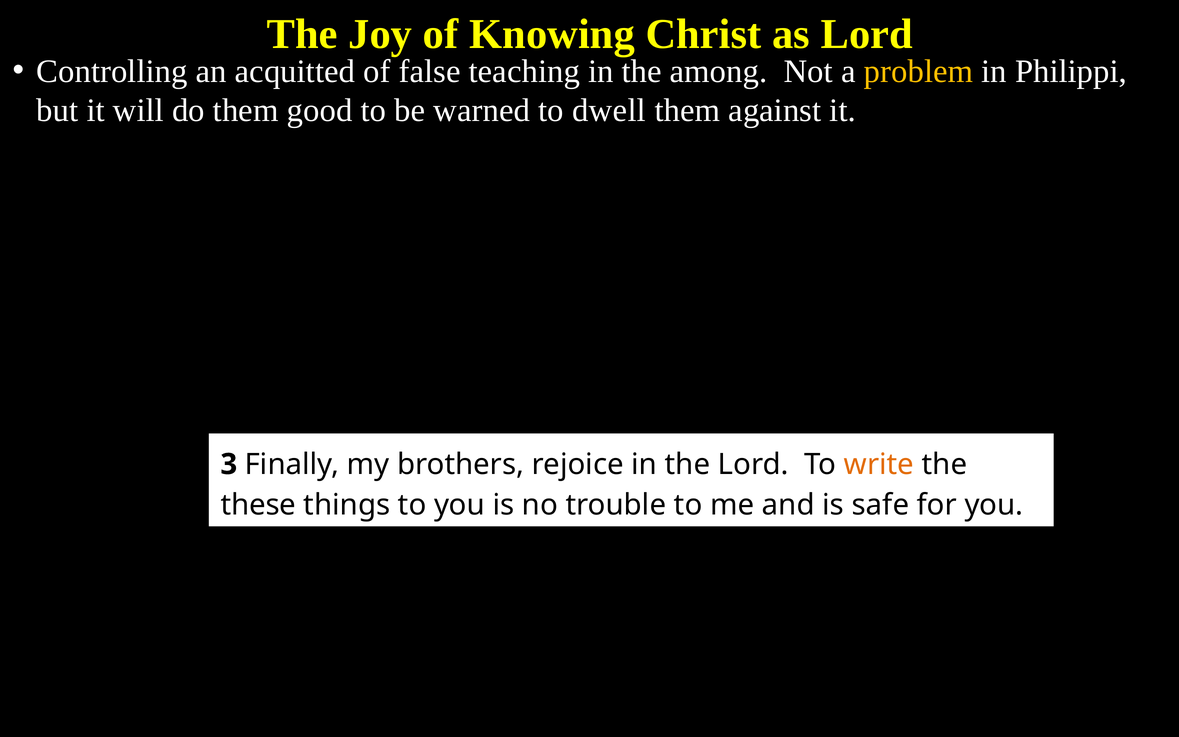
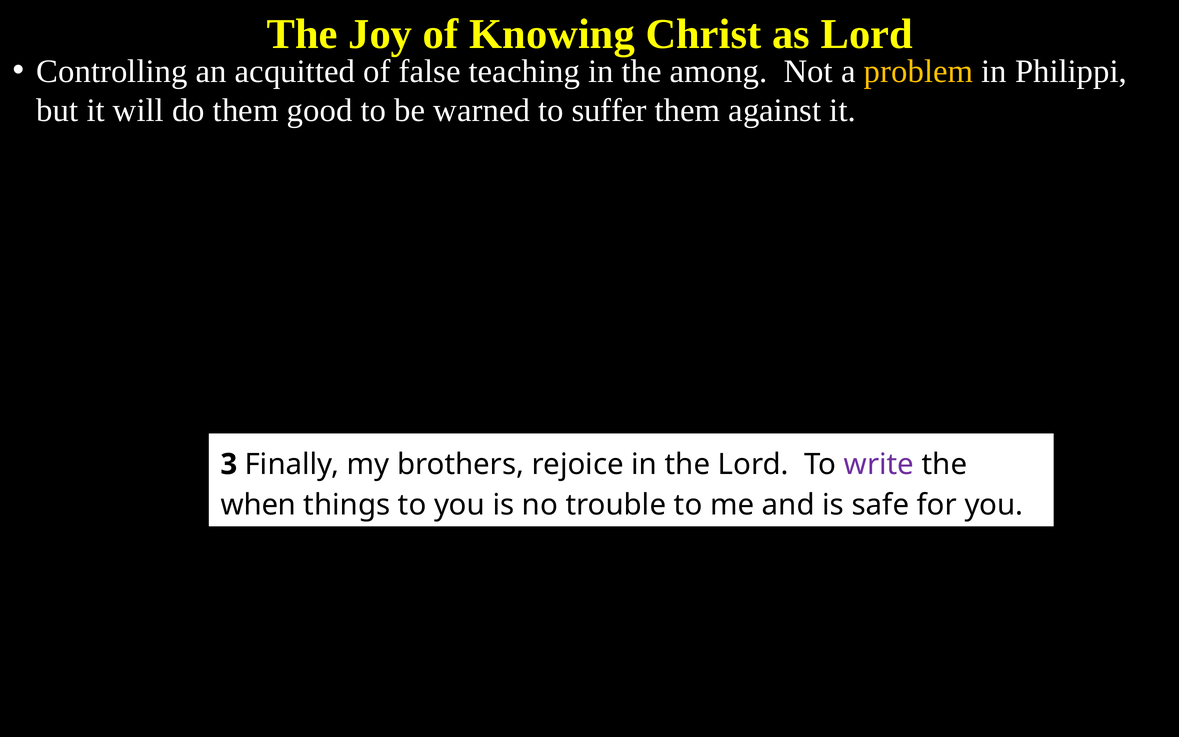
dwell: dwell -> suffer
write colour: orange -> purple
these: these -> when
